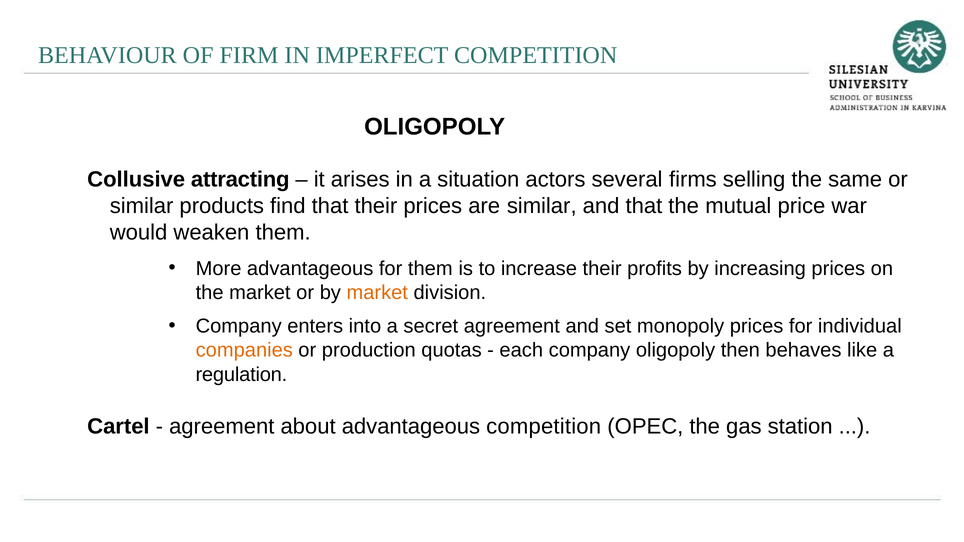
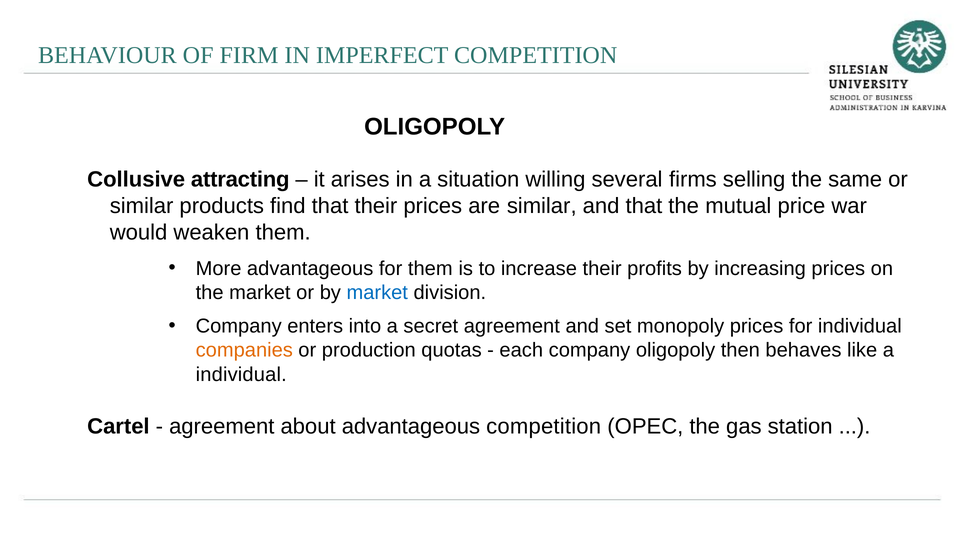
actors: actors -> willing
market at (377, 293) colour: orange -> blue
regulation at (241, 375): regulation -> individual
